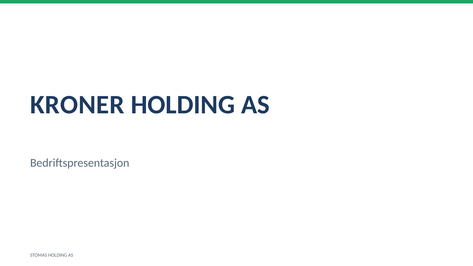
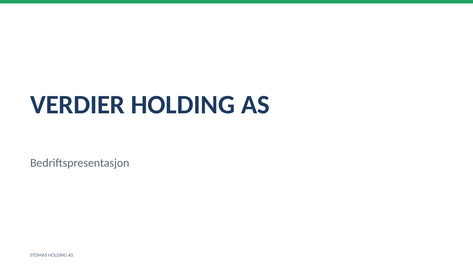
KRONER: KRONER -> VERDIER
